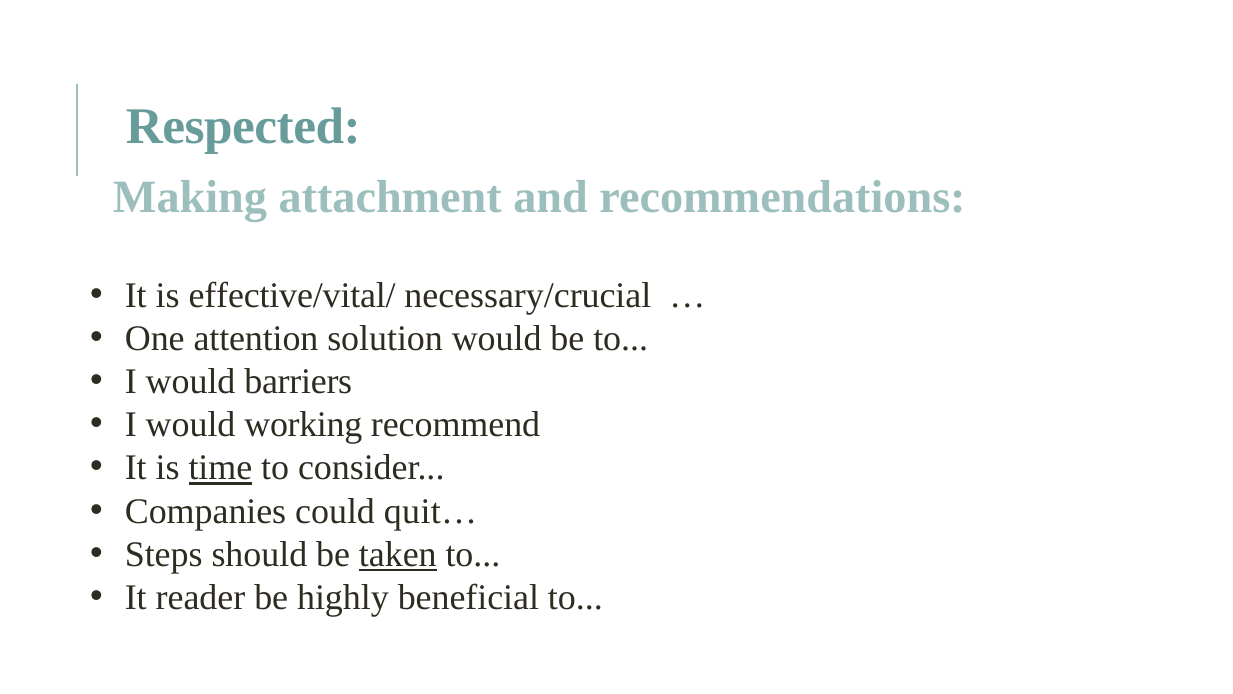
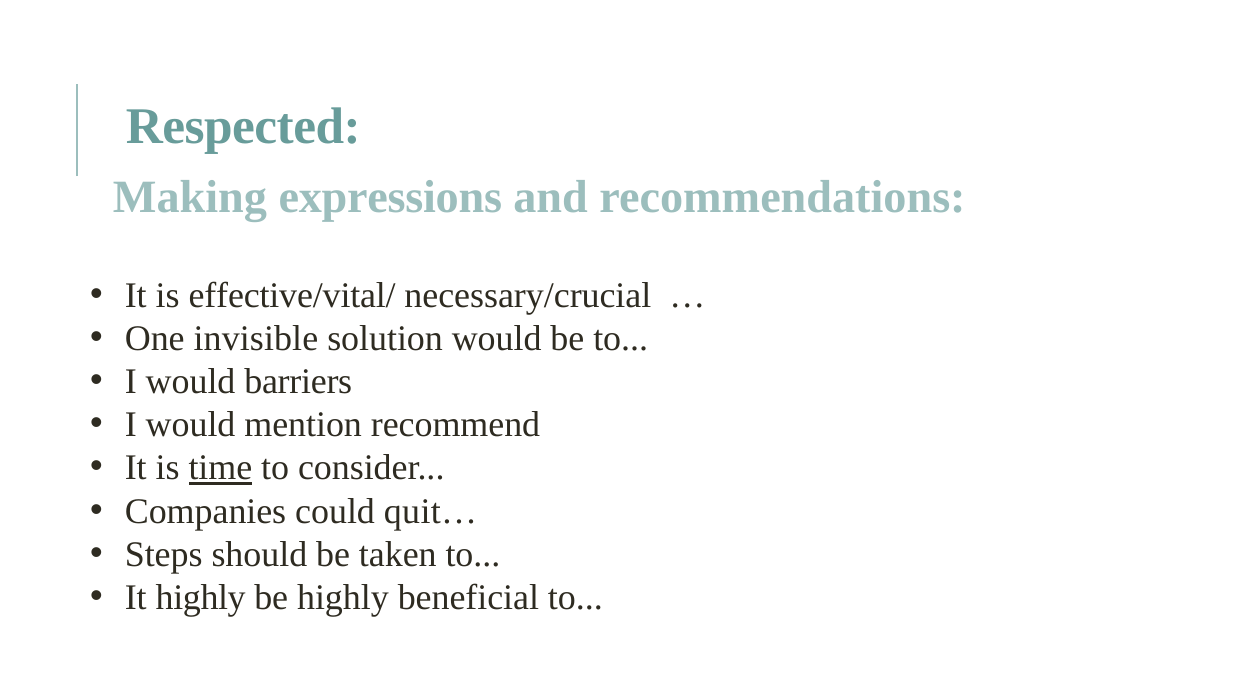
attachment: attachment -> expressions
attention: attention -> invisible
working: working -> mention
taken underline: present -> none
It reader: reader -> highly
